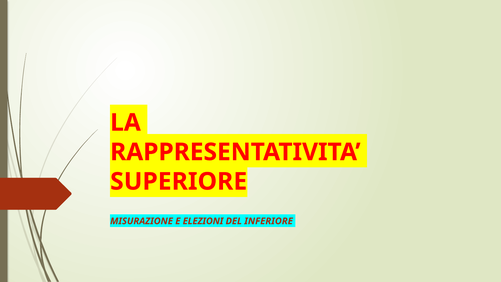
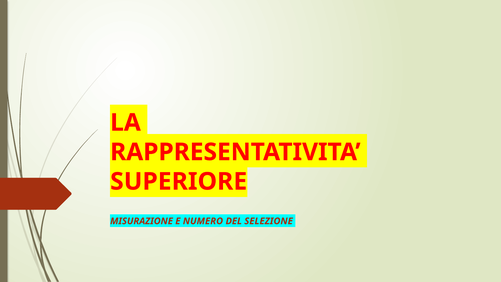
ELEZIONI: ELEZIONI -> NUMERO
INFERIORE: INFERIORE -> SELEZIONE
